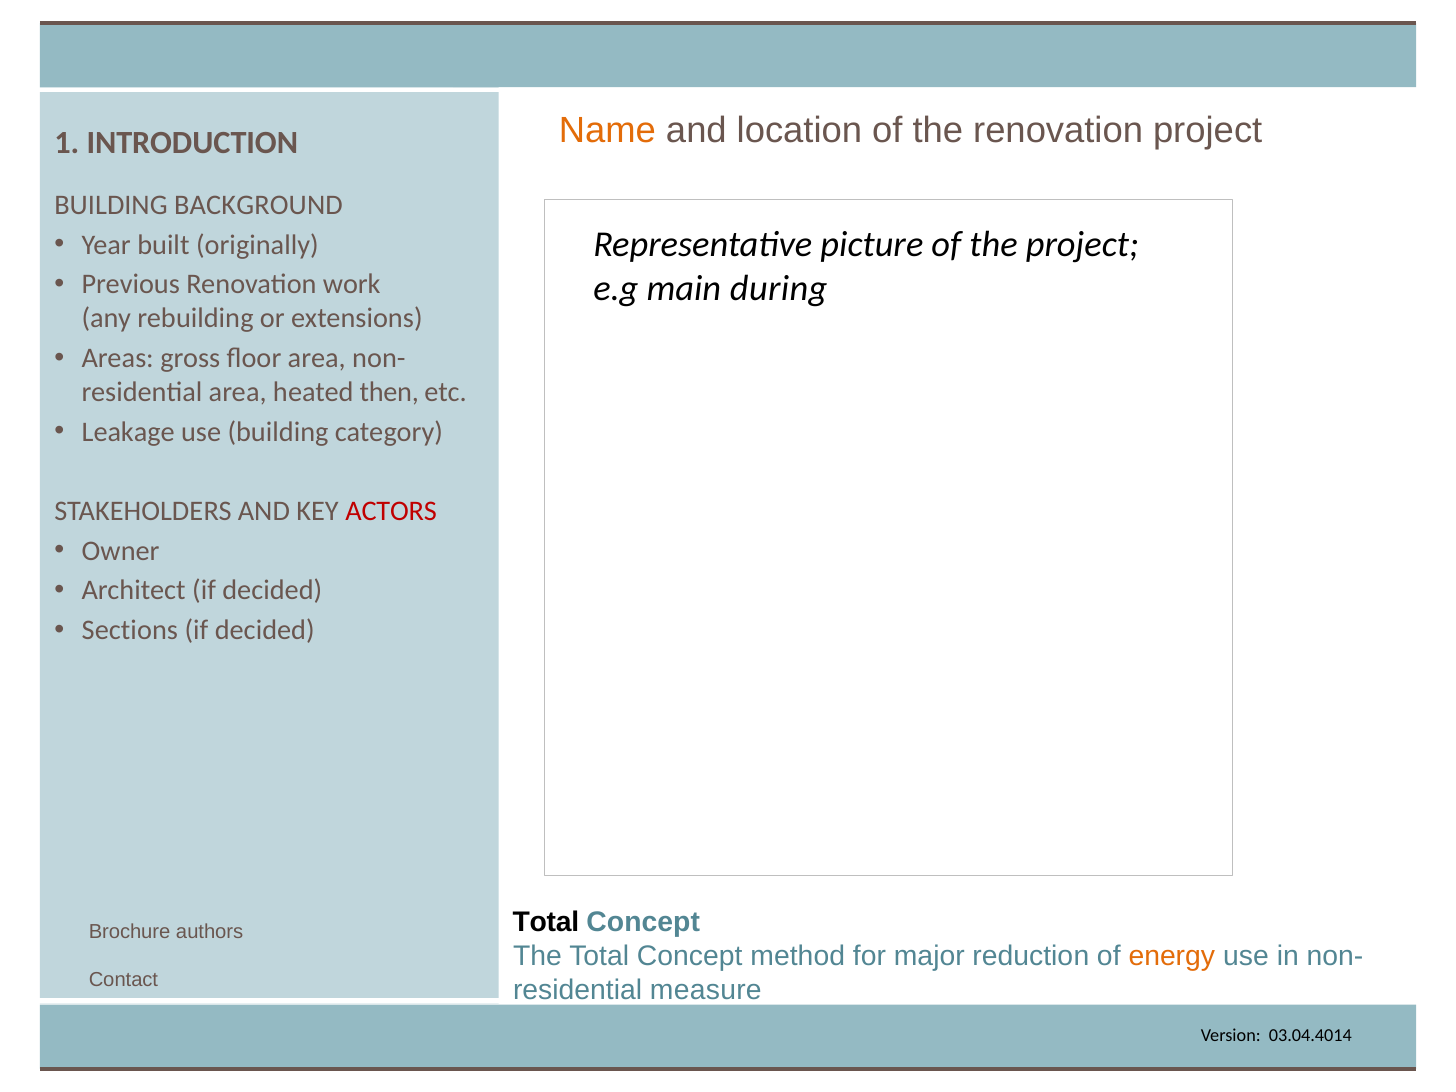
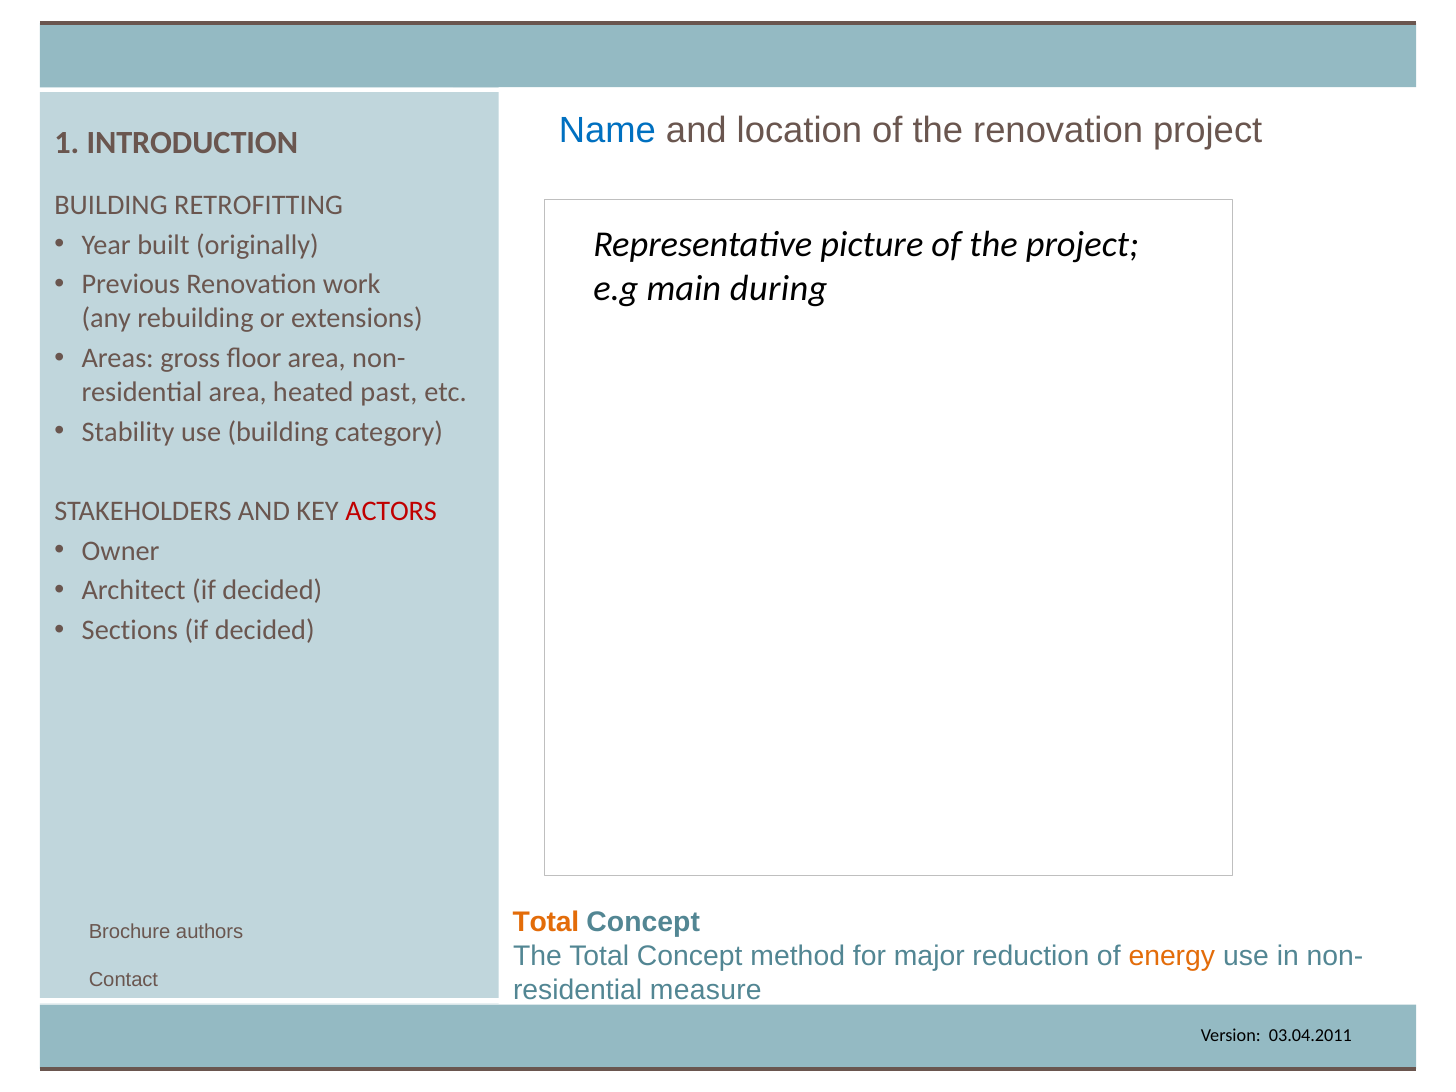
Name colour: orange -> blue
BACKGROUND: BACKGROUND -> RETROFITTING
then: then -> past
Leakage: Leakage -> Stability
Total at (546, 922) colour: black -> orange
03.04.4014: 03.04.4014 -> 03.04.2011
